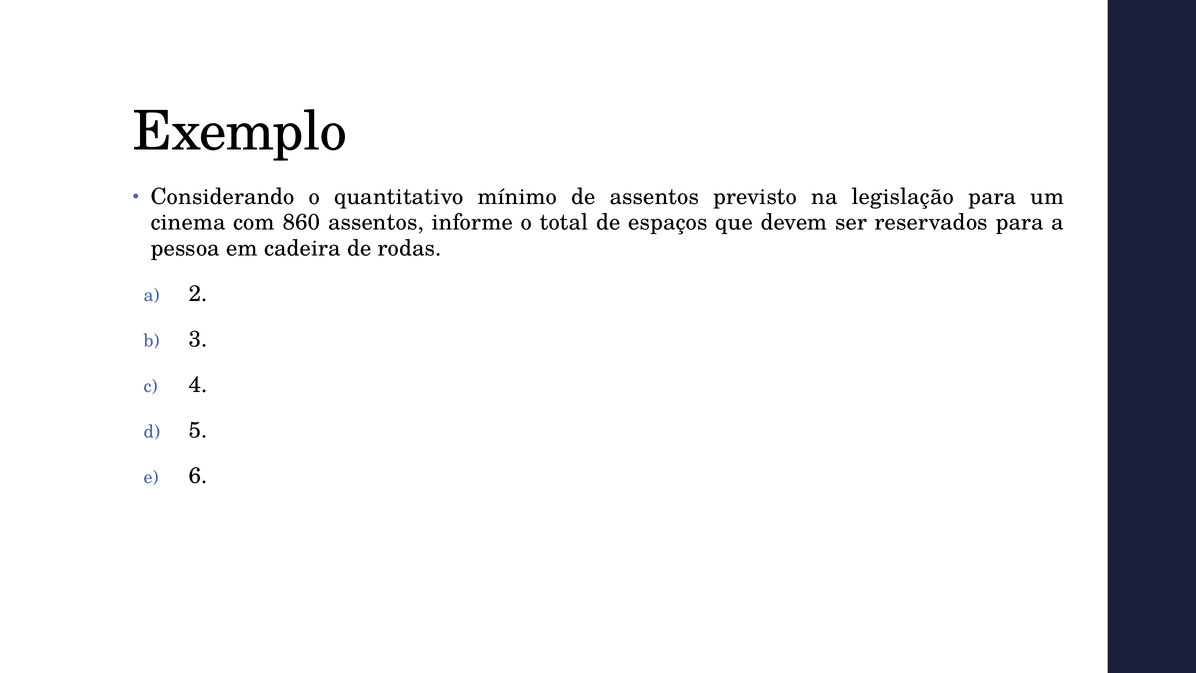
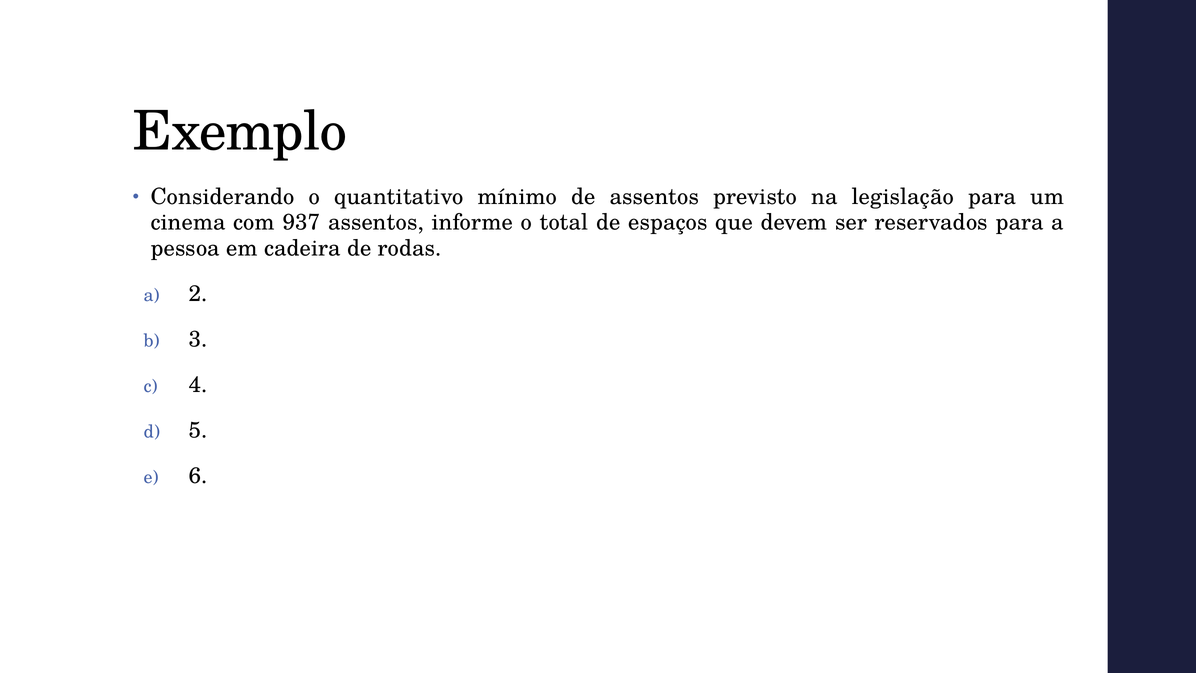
860: 860 -> 937
